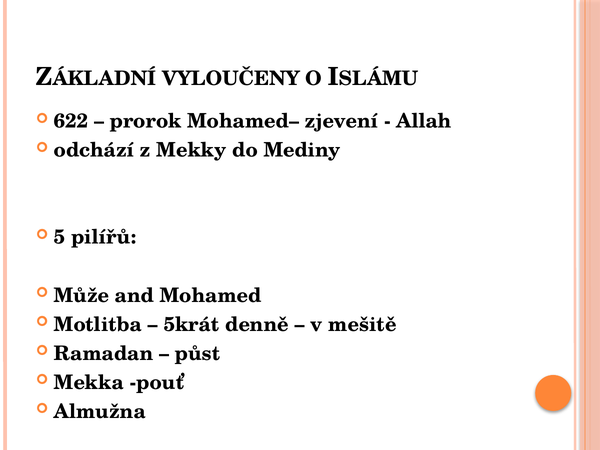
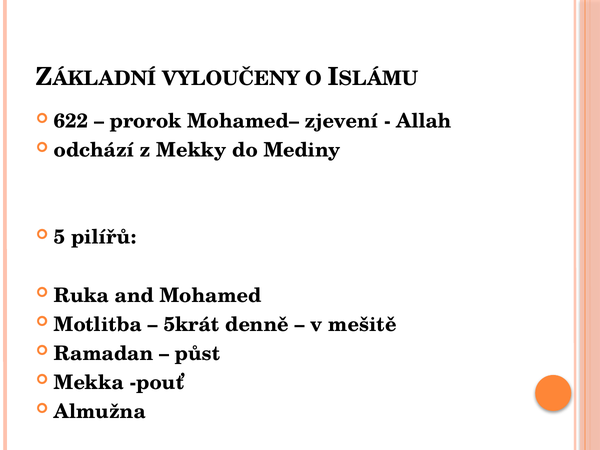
Může: Může -> Ruka
